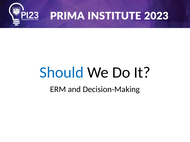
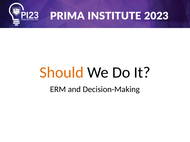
Should colour: blue -> orange
